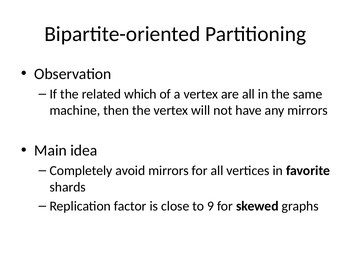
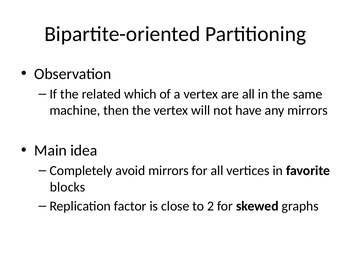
shards: shards -> blocks
9: 9 -> 2
